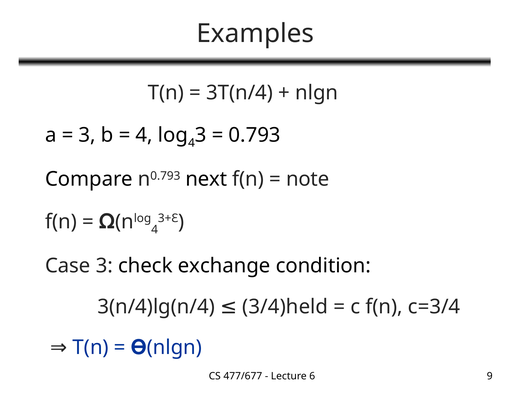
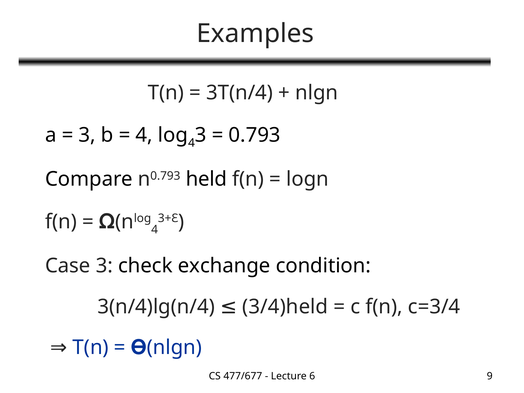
next: next -> held
note: note -> logn
